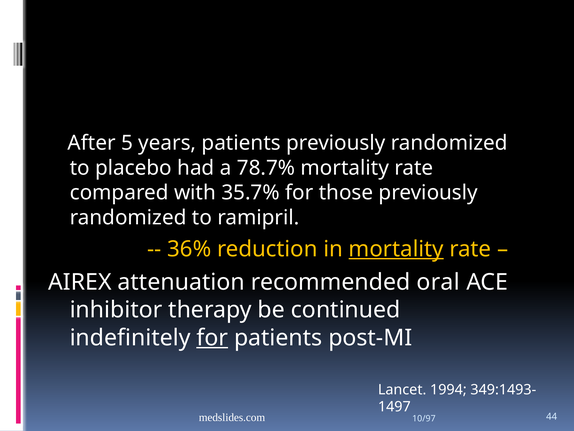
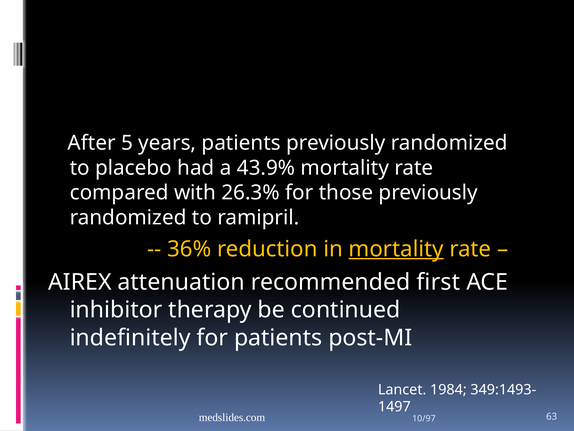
78.7%: 78.7% -> 43.9%
35.7%: 35.7% -> 26.3%
oral: oral -> first
for at (212, 337) underline: present -> none
1994: 1994 -> 1984
44: 44 -> 63
